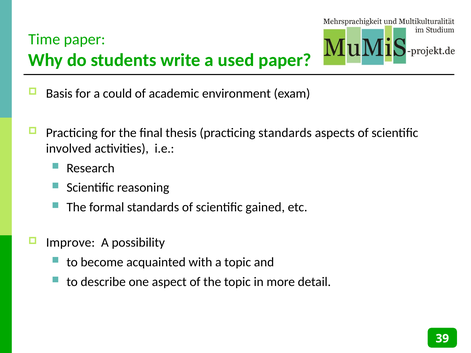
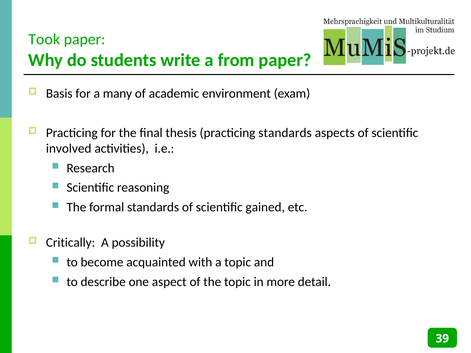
Time: Time -> Took
used: used -> from
could: could -> many
Improve: Improve -> Critically
